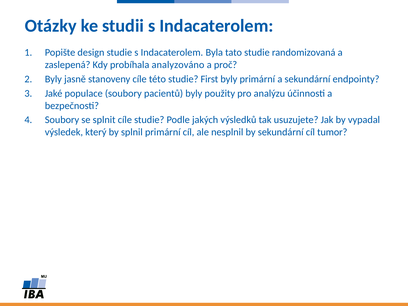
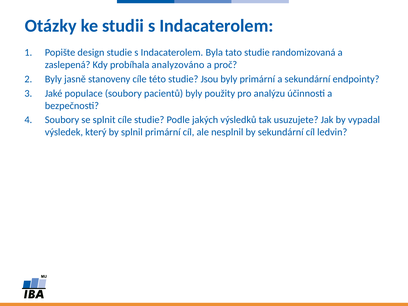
First: First -> Jsou
tumor: tumor -> ledvin
